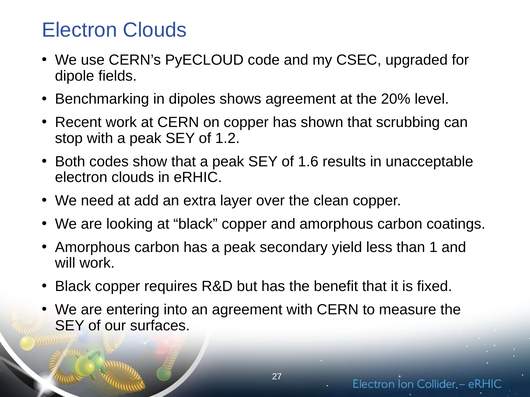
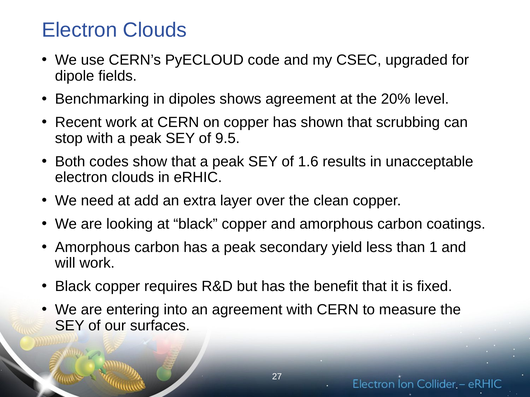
1.2: 1.2 -> 9.5
